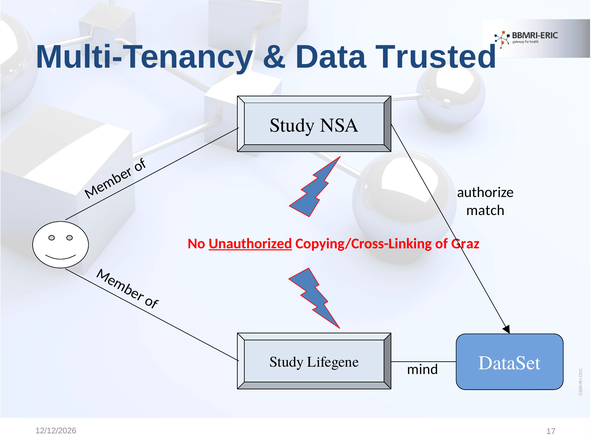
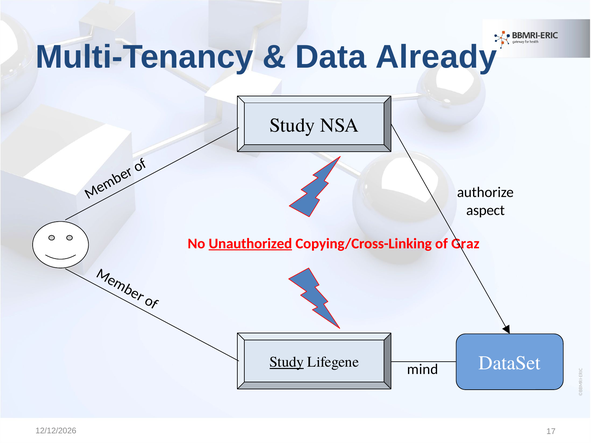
Trusted: Trusted -> Already
match: match -> aspect
Study at (287, 362) underline: none -> present
